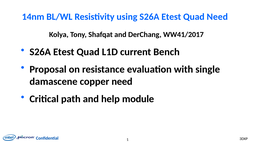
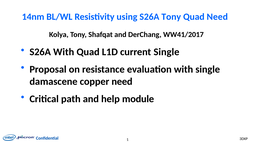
using S26A Etest: Etest -> Tony
Etest at (64, 52): Etest -> With
current Bench: Bench -> Single
